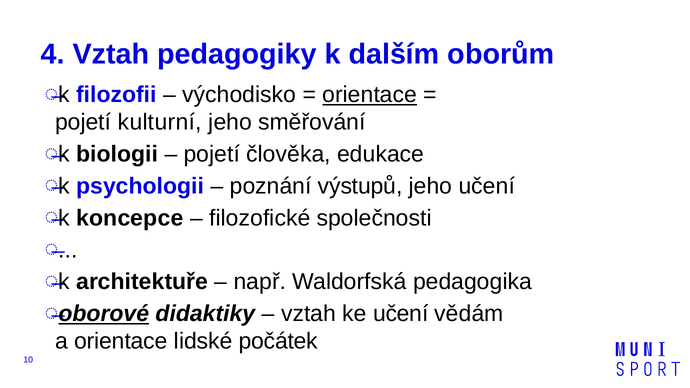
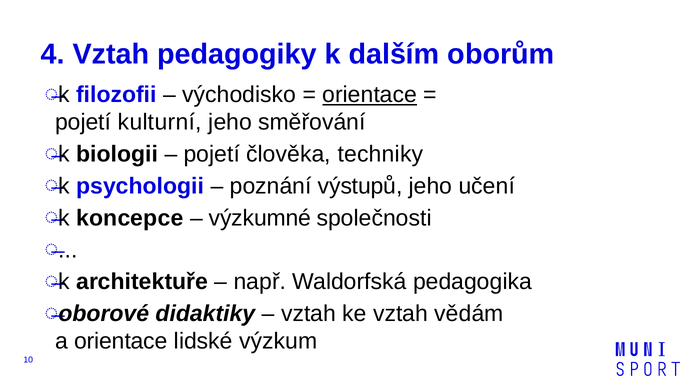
edukace: edukace -> techniky
filozofické: filozofické -> výzkumné
oborové underline: present -> none
ke učení: učení -> vztah
počátek: počátek -> výzkum
